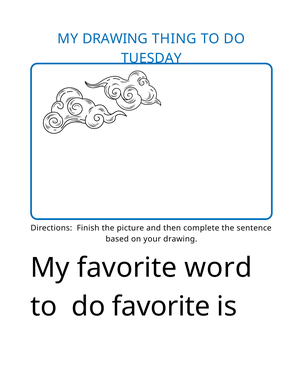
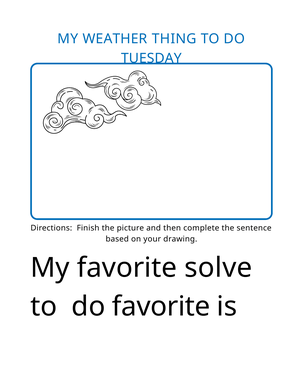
MY DRAWING: DRAWING -> WEATHER
word: word -> solve
